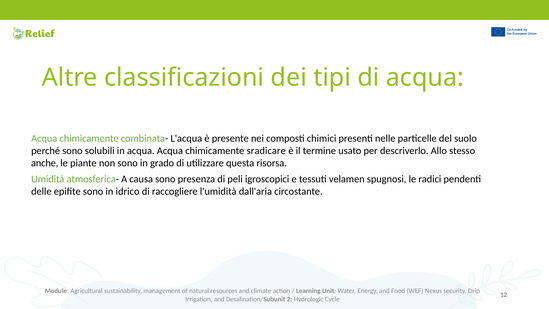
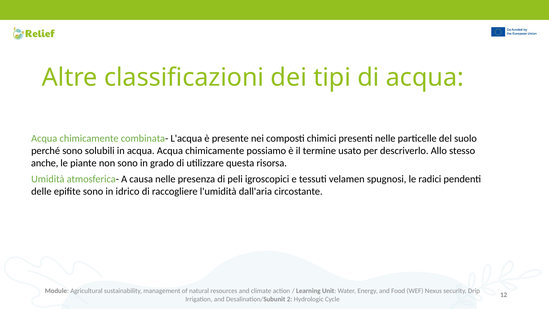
sradicare: sradicare -> possiamo
causa sono: sono -> nelle
